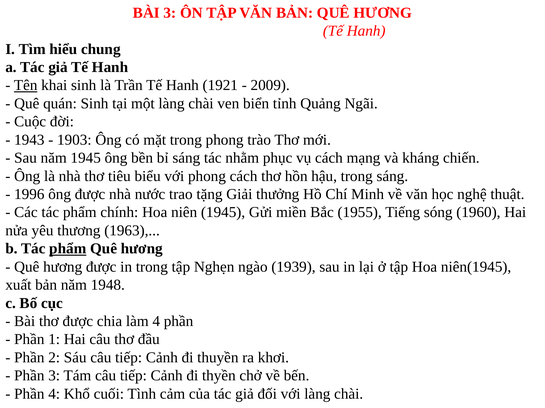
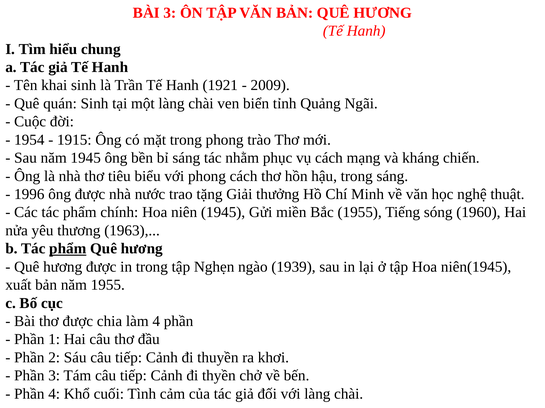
Tên underline: present -> none
1943: 1943 -> 1954
1903: 1903 -> 1915
năm 1948: 1948 -> 1955
